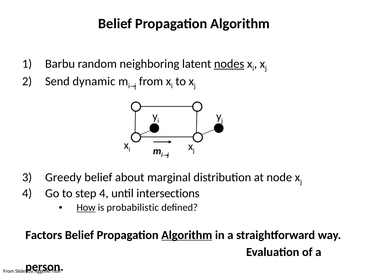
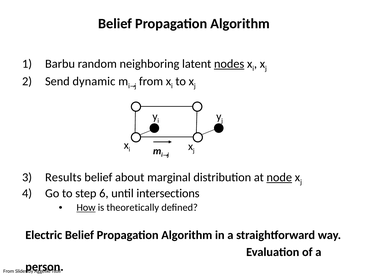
Greedy: Greedy -> Results
node underline: none -> present
step 4: 4 -> 6
probabilistic: probabilistic -> theoretically
Factors: Factors -> Electric
Algorithm at (187, 235) underline: present -> none
